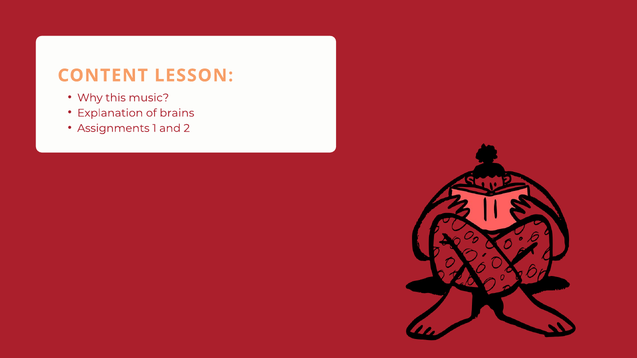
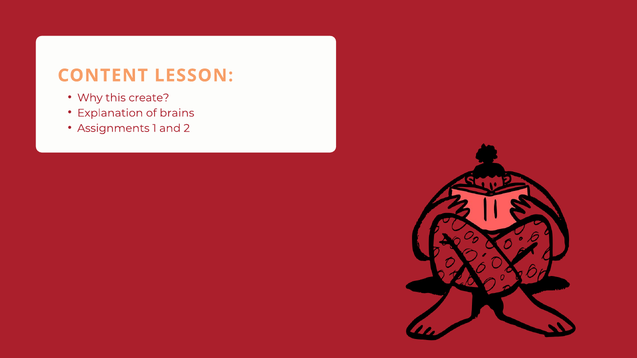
music: music -> create
